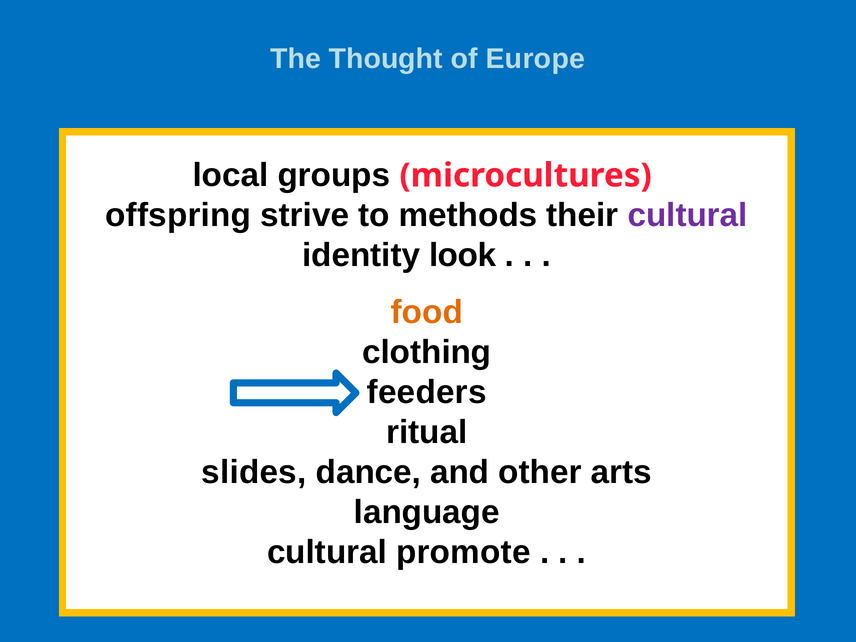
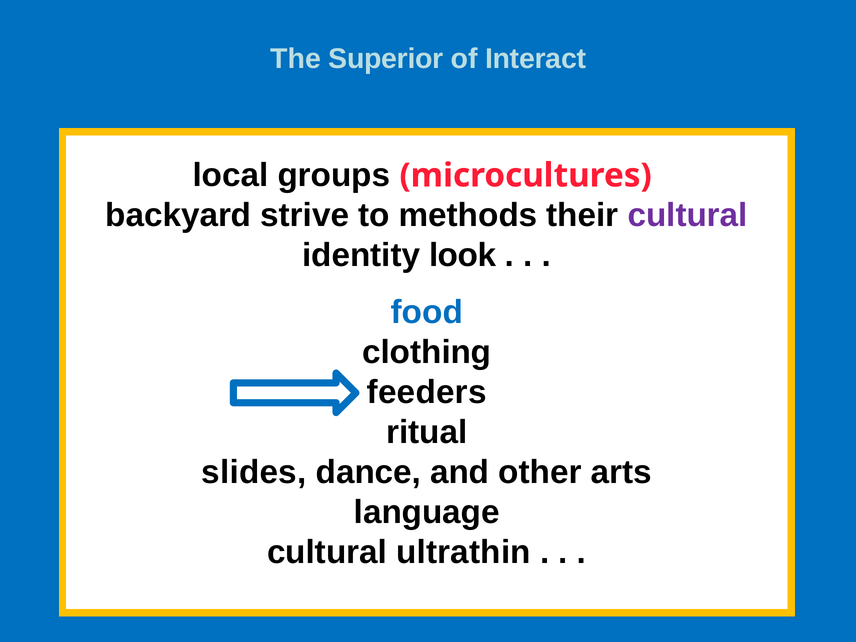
Thought: Thought -> Superior
Europe: Europe -> Interact
offspring: offspring -> backyard
food colour: orange -> blue
promote: promote -> ultrathin
